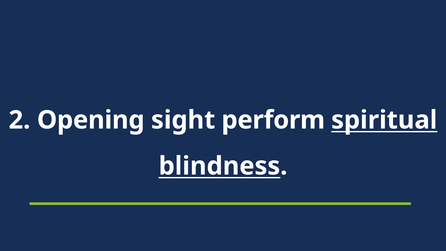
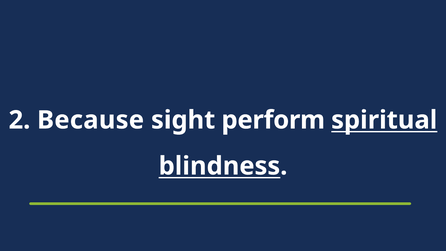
Opening: Opening -> Because
